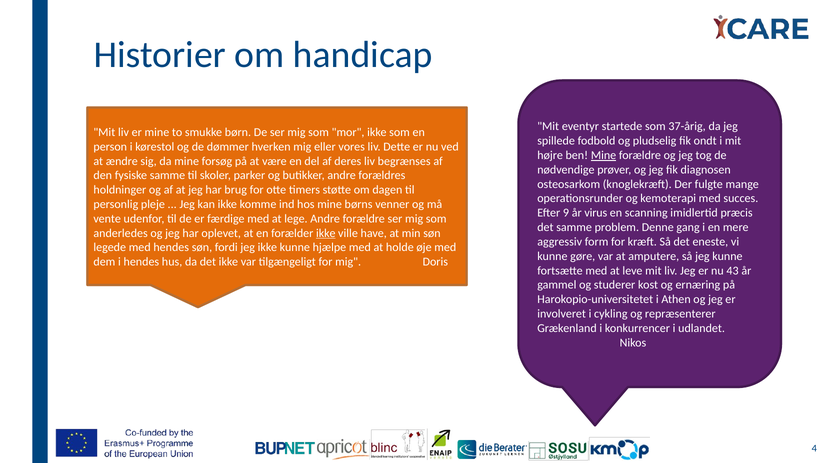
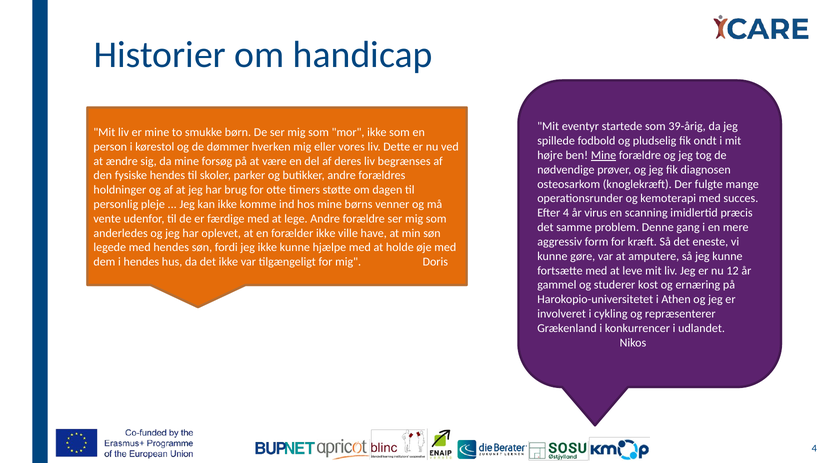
37-årig: 37-årig -> 39-årig
fysiske samme: samme -> hendes
Efter 9: 9 -> 4
ikke at (326, 233) underline: present -> none
43: 43 -> 12
